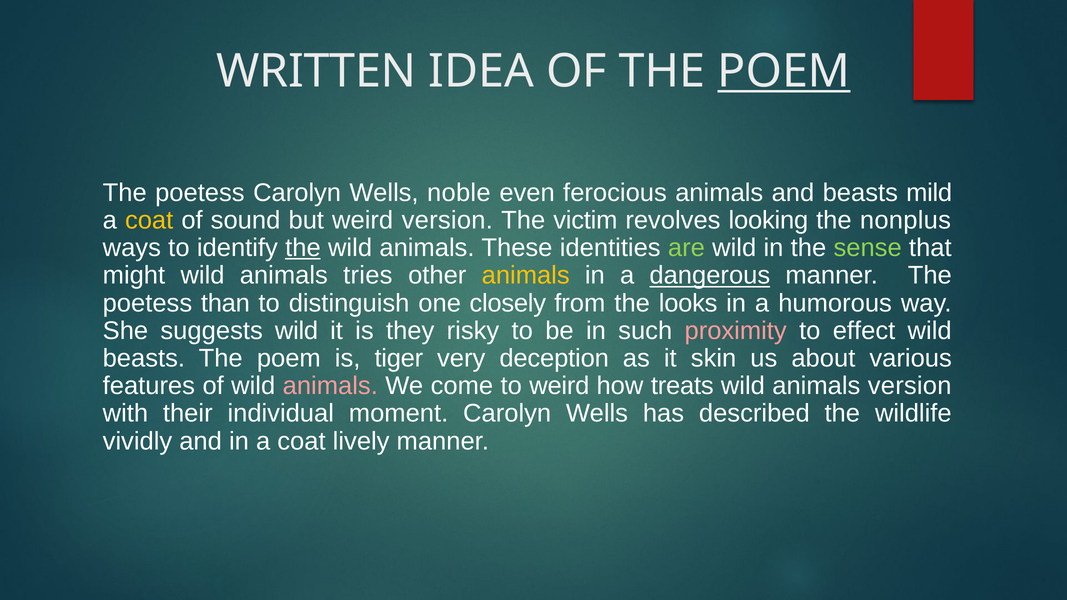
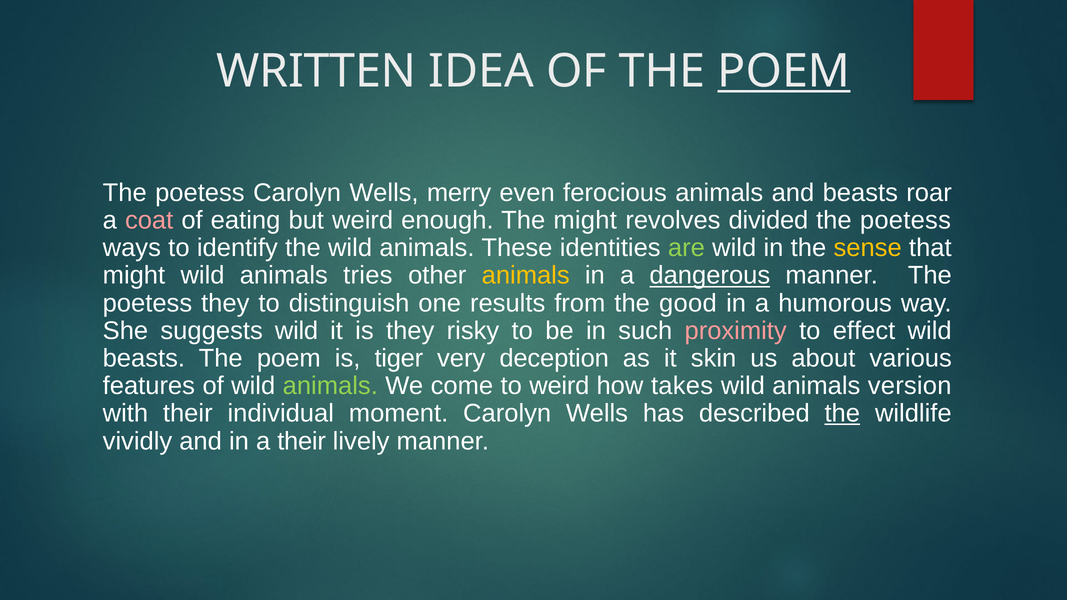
noble: noble -> merry
mild: mild -> roar
coat at (149, 220) colour: yellow -> pink
sound: sound -> eating
weird version: version -> enough
The victim: victim -> might
looking: looking -> divided
nonplus at (905, 220): nonplus -> poetess
the at (303, 248) underline: present -> none
sense colour: light green -> yellow
poetess than: than -> they
closely: closely -> results
looks: looks -> good
animals at (330, 386) colour: pink -> light green
treats: treats -> takes
the at (842, 414) underline: none -> present
in a coat: coat -> their
